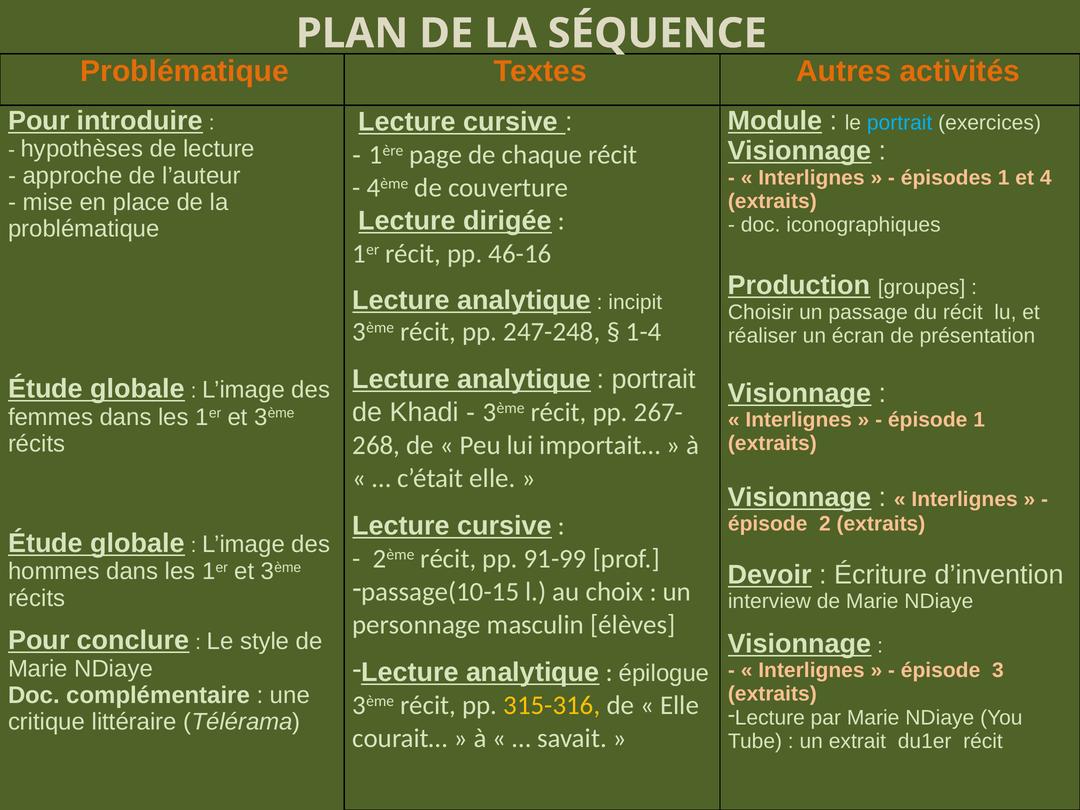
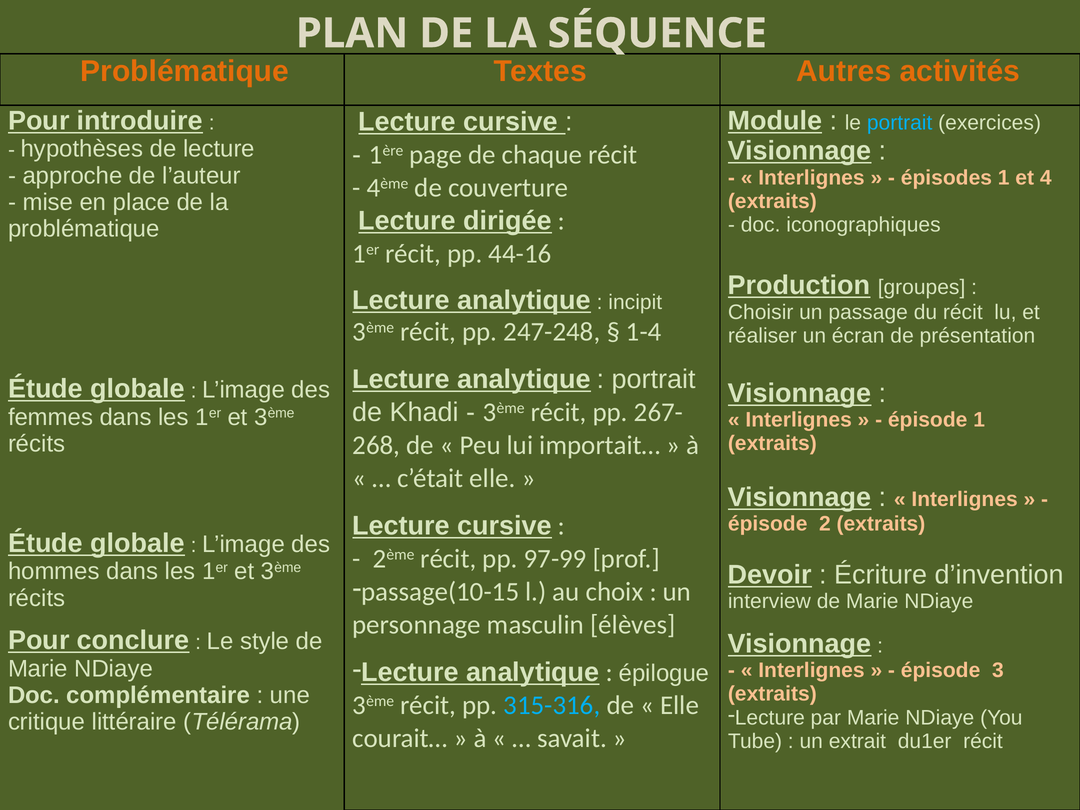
46-16: 46-16 -> 44-16
91-99: 91-99 -> 97-99
315-316 colour: yellow -> light blue
